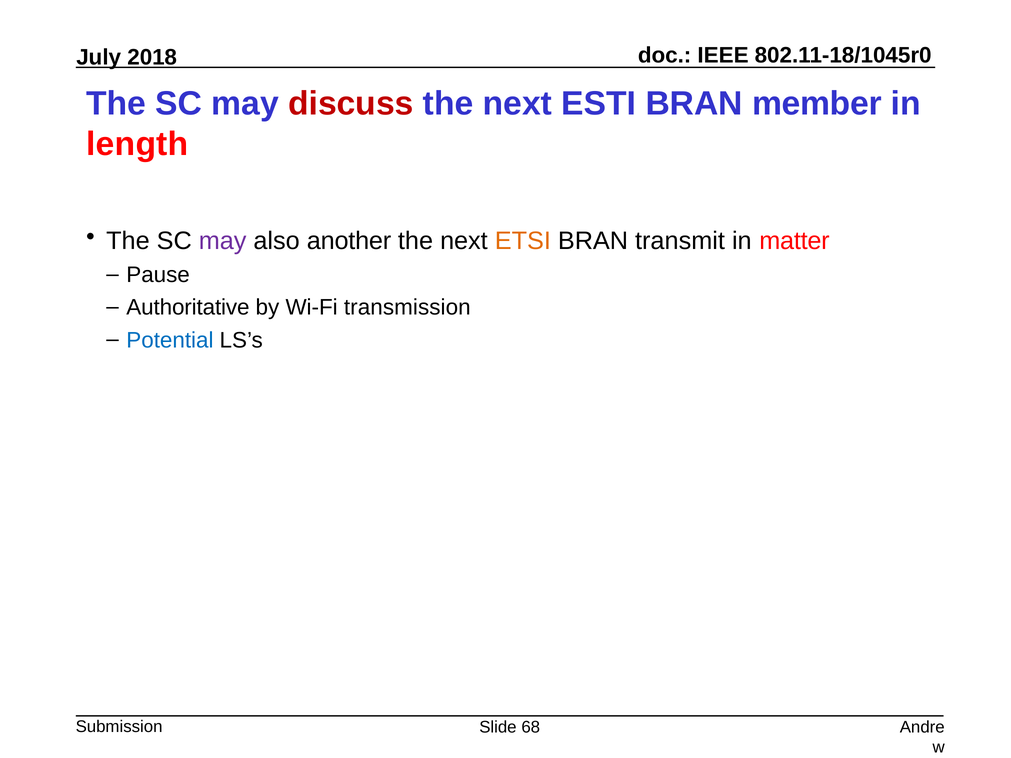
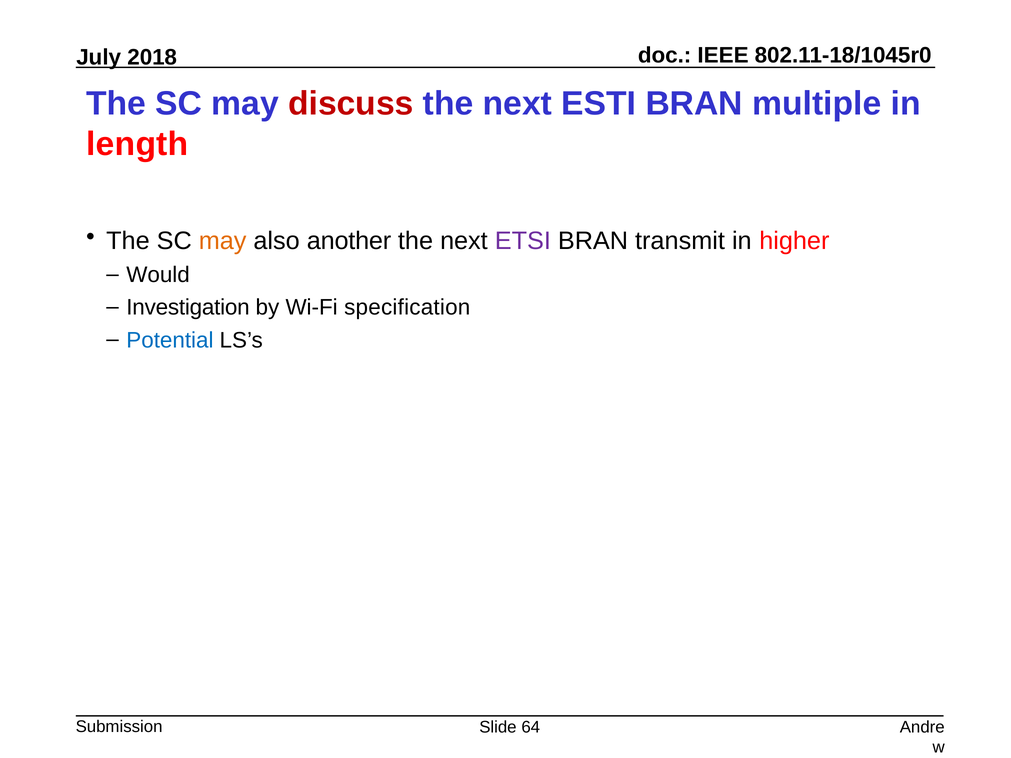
member: member -> multiple
may at (223, 241) colour: purple -> orange
ETSI colour: orange -> purple
matter: matter -> higher
Pause: Pause -> Would
Authoritative: Authoritative -> Investigation
transmission: transmission -> specification
68: 68 -> 64
